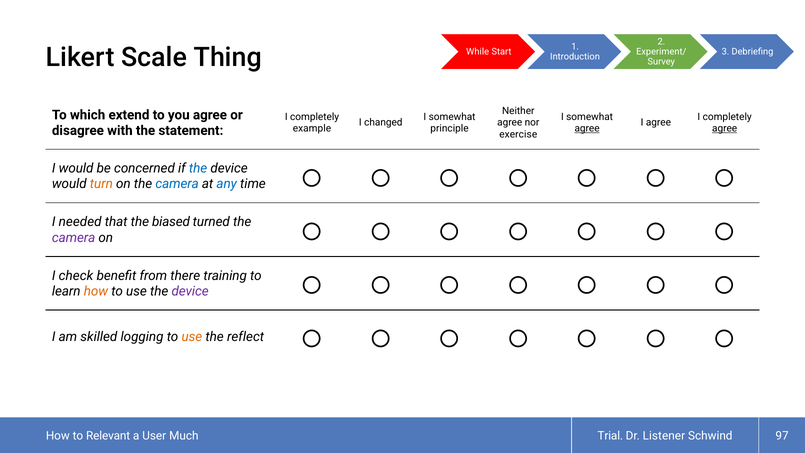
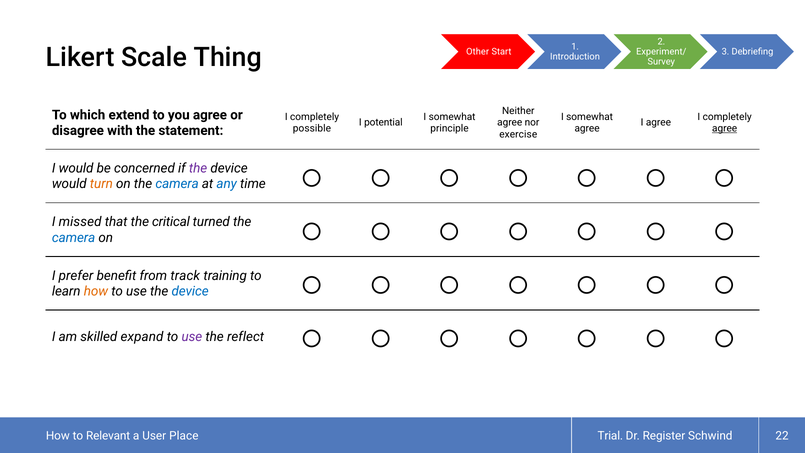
While: While -> Other
changed: changed -> potential
example: example -> possible
agree at (587, 129) underline: present -> none
the at (198, 168) colour: blue -> purple
needed: needed -> missed
biased: biased -> critical
camera at (74, 238) colour: purple -> blue
check: check -> prefer
there: there -> track
device at (190, 291) colour: purple -> blue
logging: logging -> expand
use at (192, 337) colour: orange -> purple
Much: Much -> Place
Listener: Listener -> Register
97: 97 -> 22
